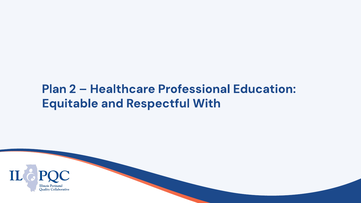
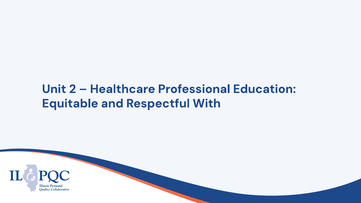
Plan: Plan -> Unit
